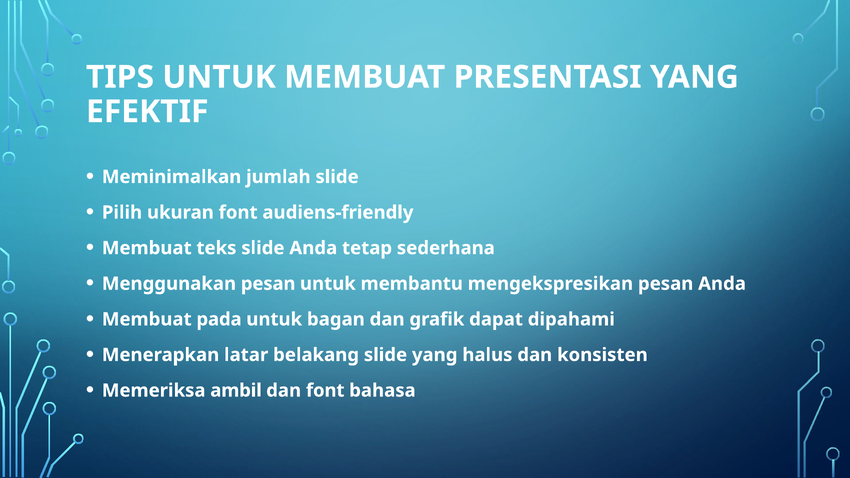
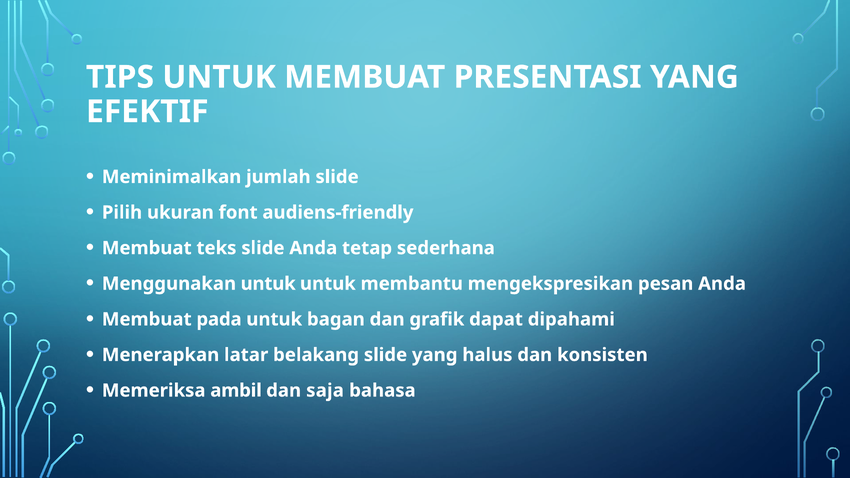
Menggunakan pesan: pesan -> untuk
dan font: font -> saja
